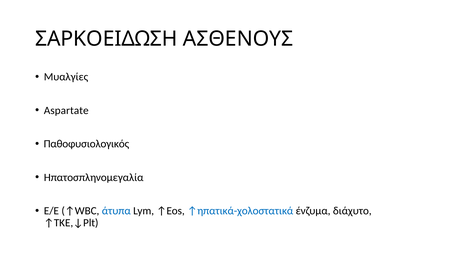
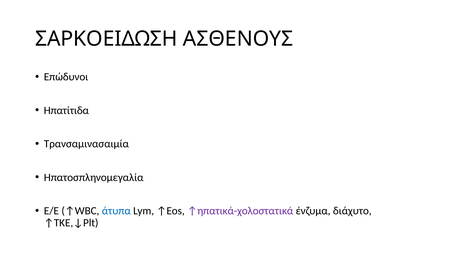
Μυαλγίες: Μυαλγίες -> Επώδυνοι
Aspartate: Aspartate -> Ηπατίτιδα
Παθοφυσιολογικός: Παθοφυσιολογικός -> Τρανσαμινασαιμία
↑ηπατικά-χολοστατικά colour: blue -> purple
